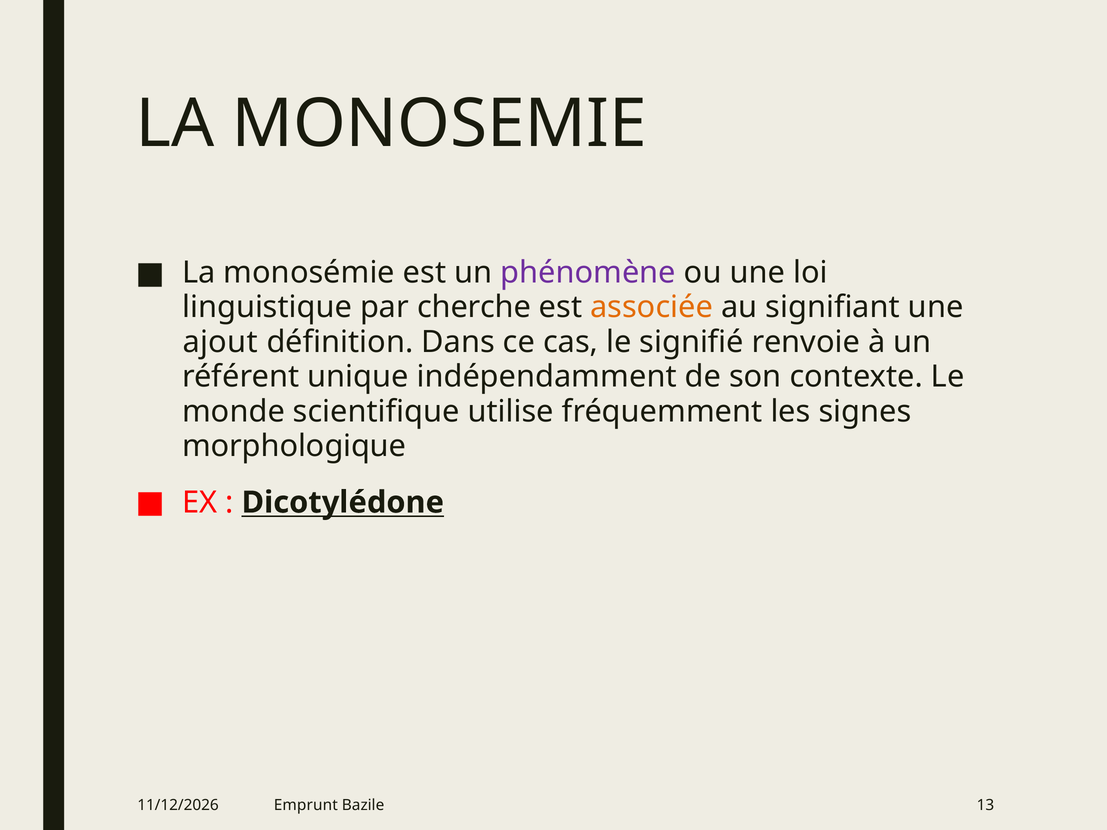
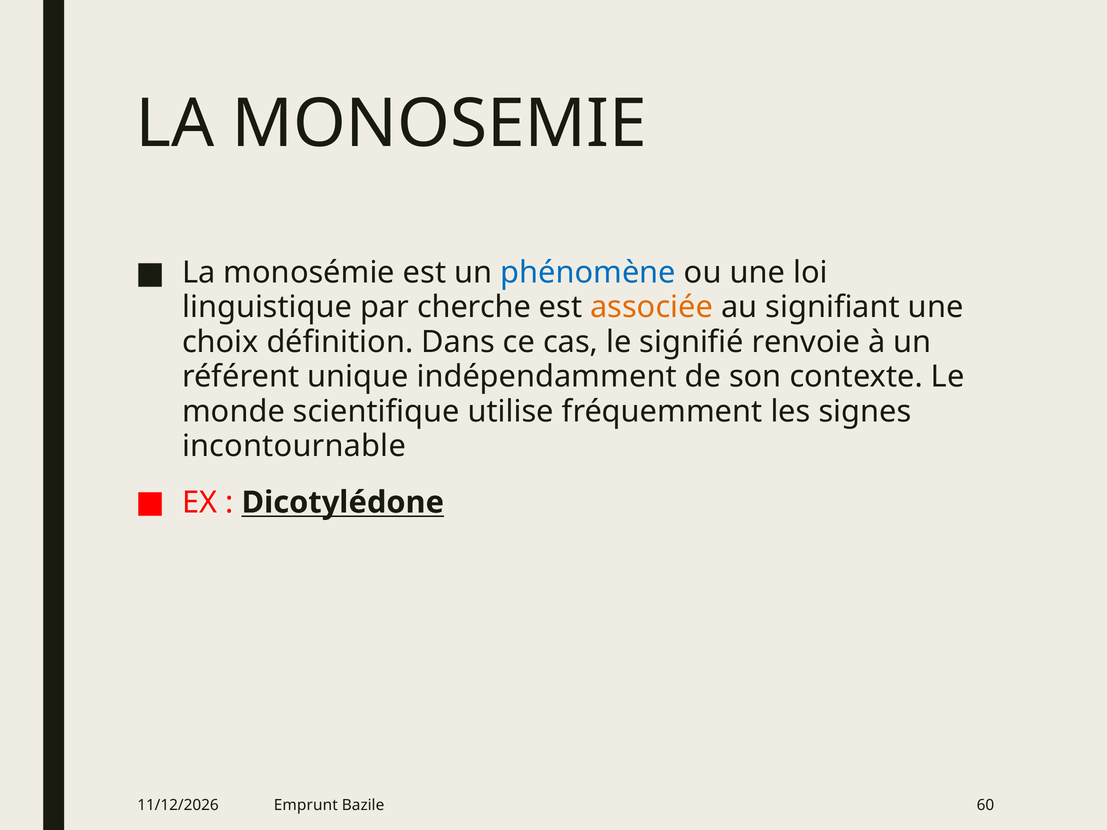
phénomène colour: purple -> blue
ajout: ajout -> choix
morphologique: morphologique -> incontournable
13: 13 -> 60
